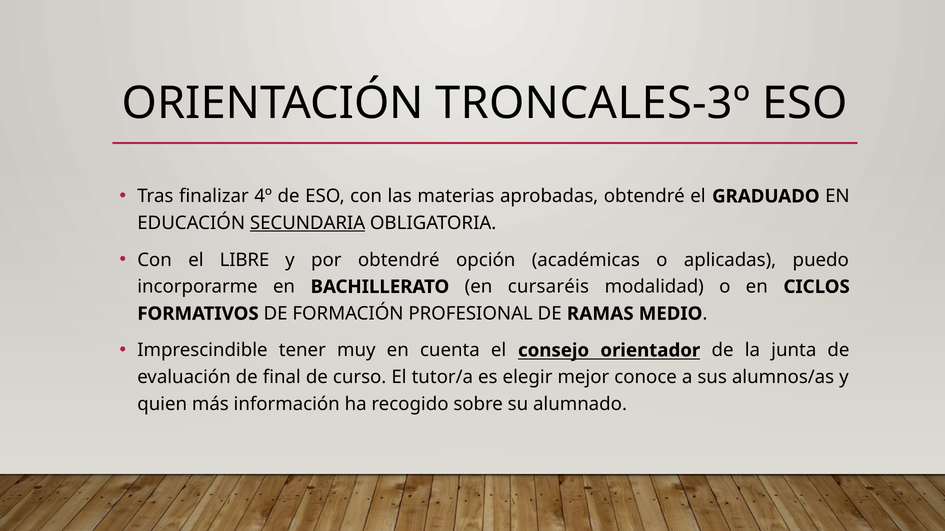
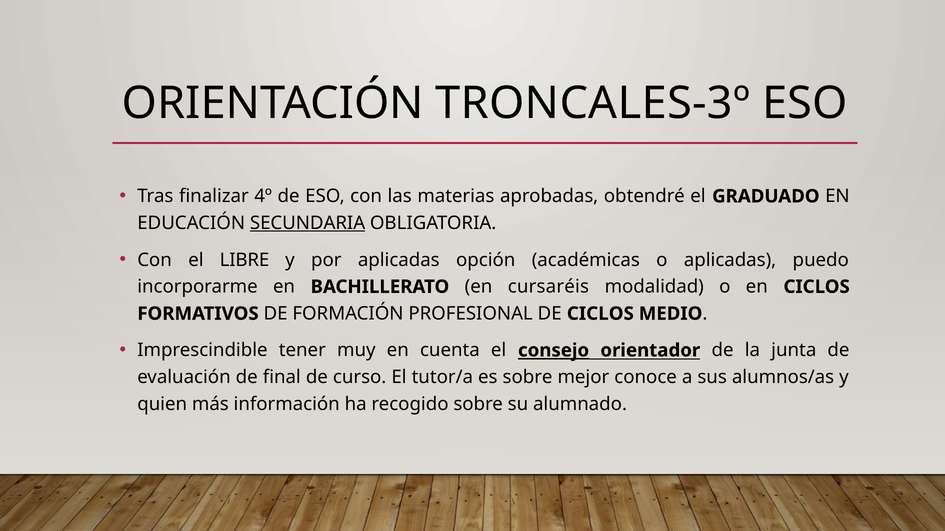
por obtendré: obtendré -> aplicadas
DE RAMAS: RAMAS -> CICLOS
consejo underline: none -> present
es elegir: elegir -> sobre
